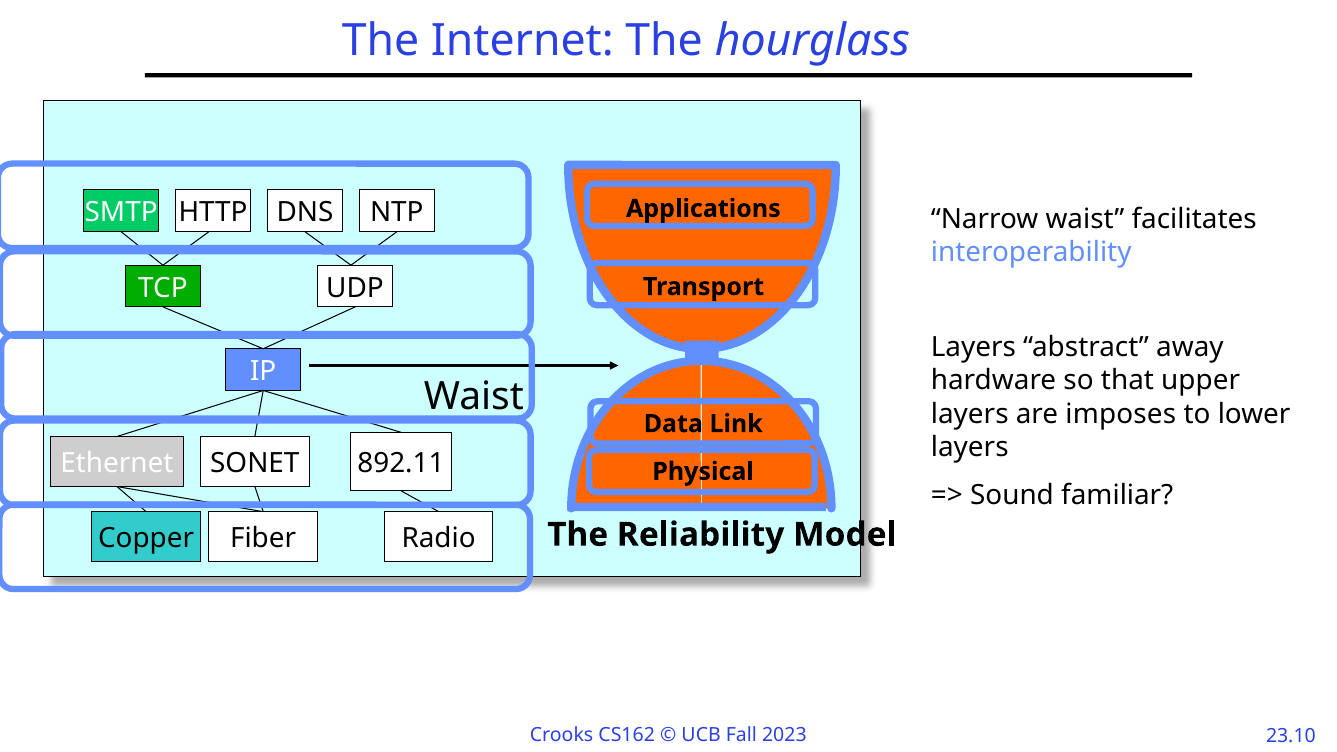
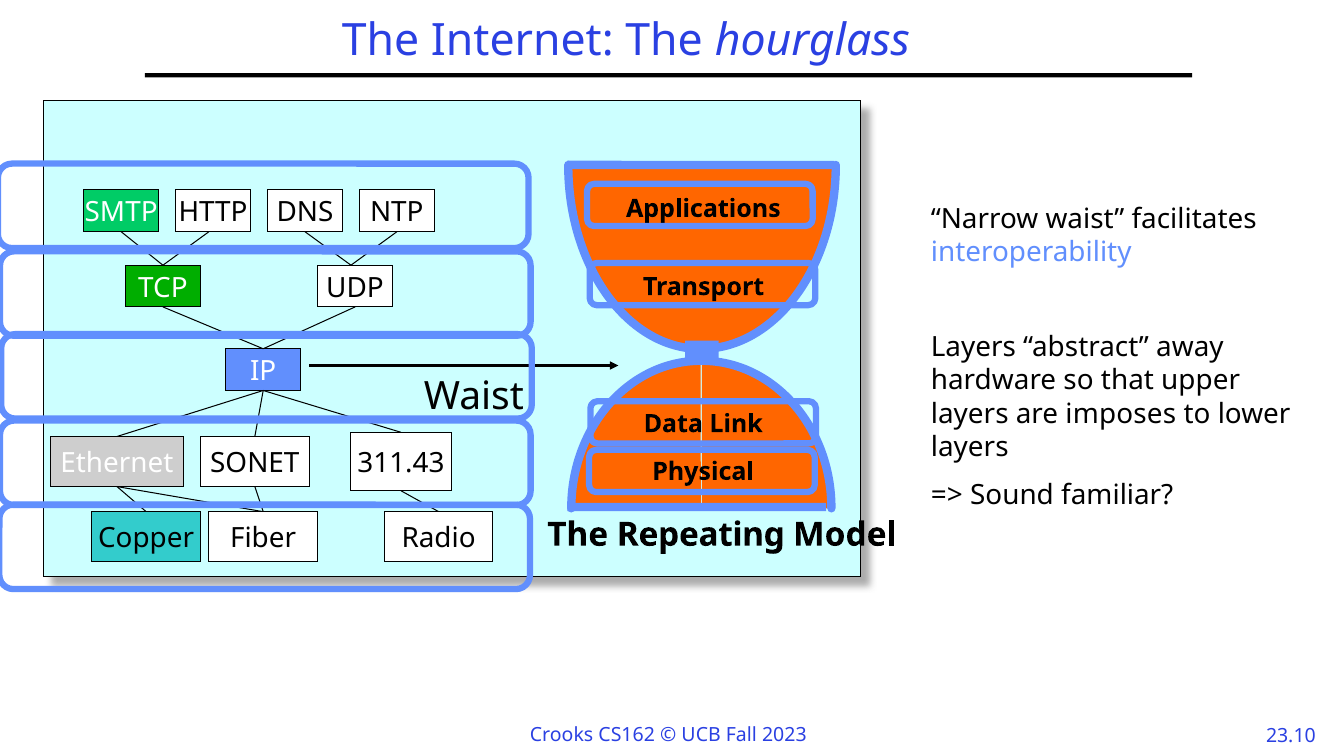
892.11: 892.11 -> 311.43
Reliability: Reliability -> Repeating
